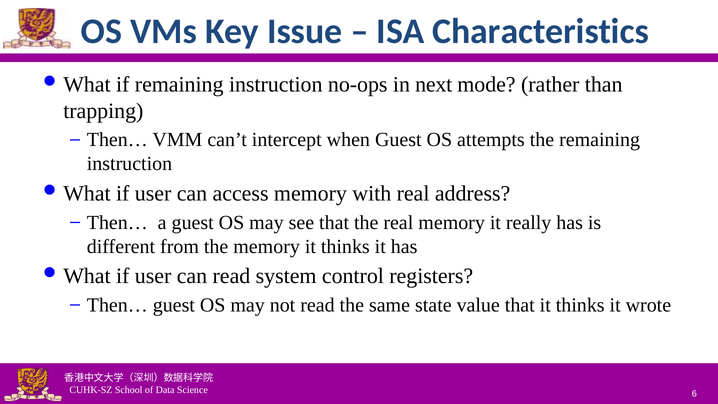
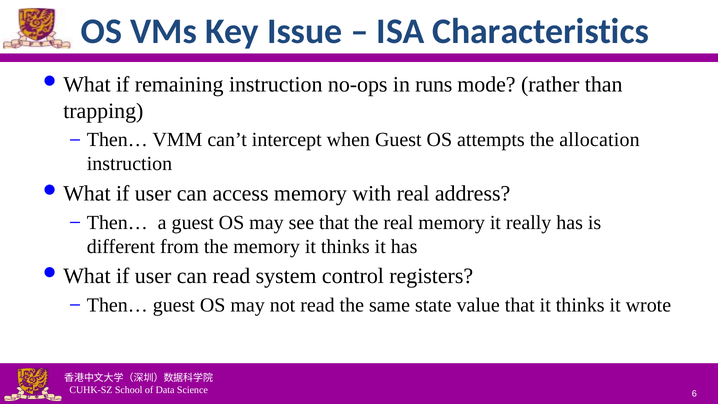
next: next -> runs
the remaining: remaining -> allocation
